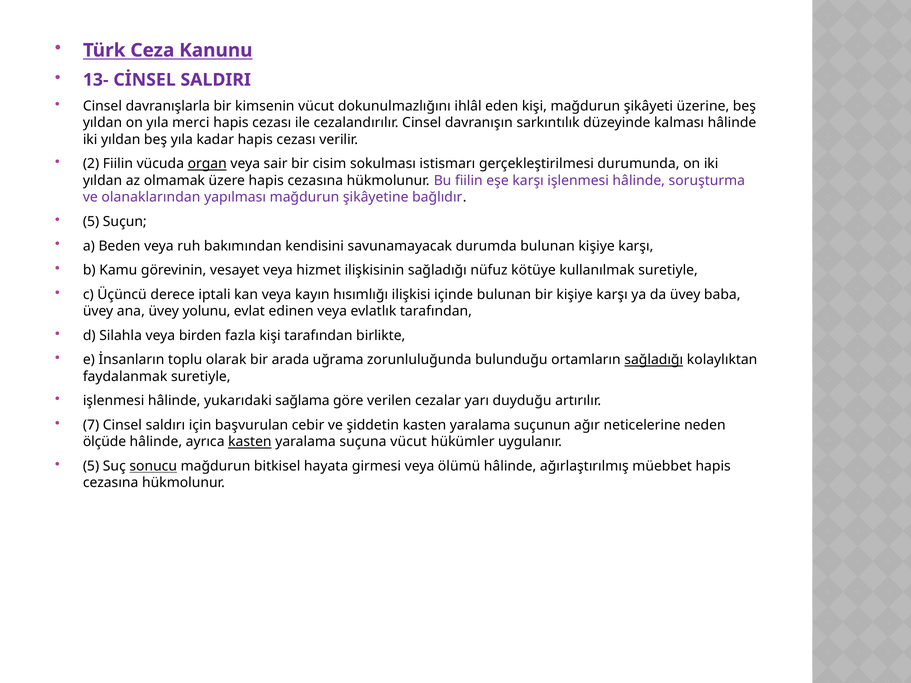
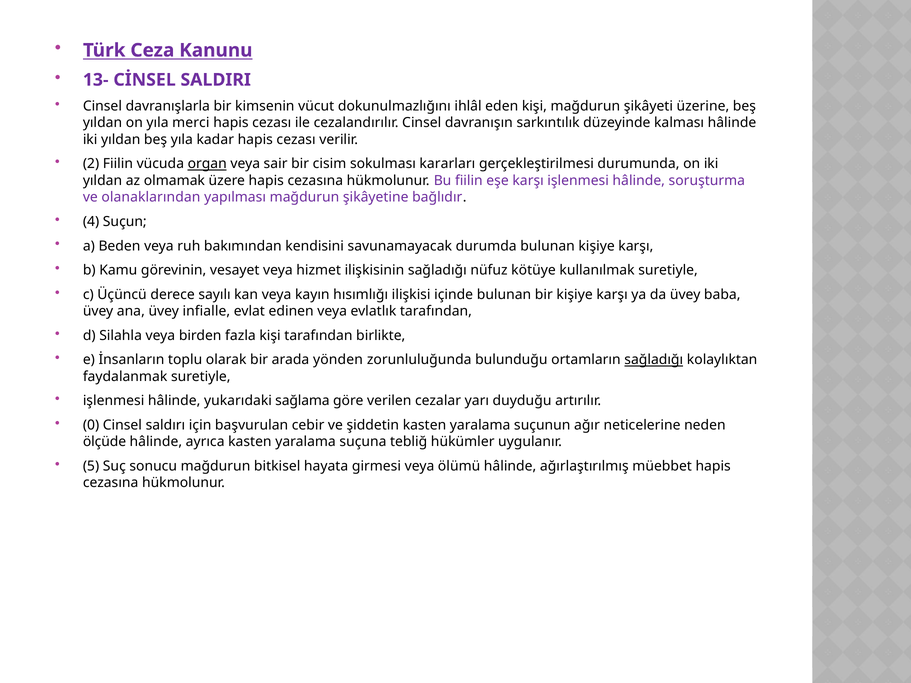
istismarı: istismarı -> kararları
5 at (91, 222): 5 -> 4
iptali: iptali -> sayılı
yolunu: yolunu -> infialle
uğrama: uğrama -> yönden
7: 7 -> 0
kasten at (250, 442) underline: present -> none
suçuna vücut: vücut -> tebliğ
sonucu underline: present -> none
